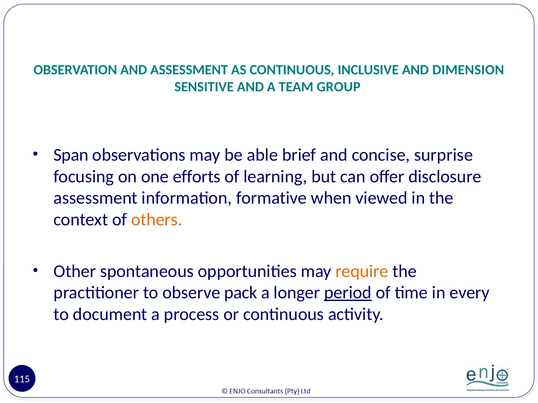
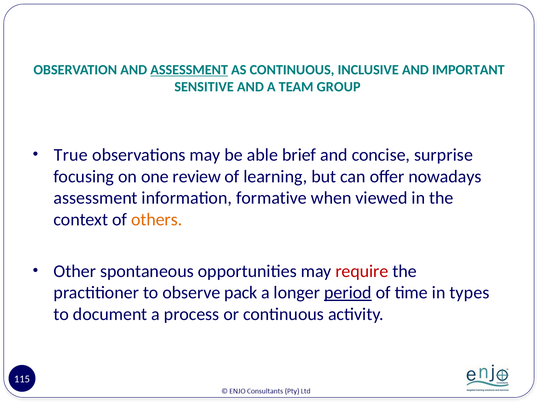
ASSESSMENT at (189, 70) underline: none -> present
DIMENSION: DIMENSION -> IMPORTANT
Span: Span -> True
efforts: efforts -> review
disclosure: disclosure -> nowadays
require colour: orange -> red
every: every -> types
